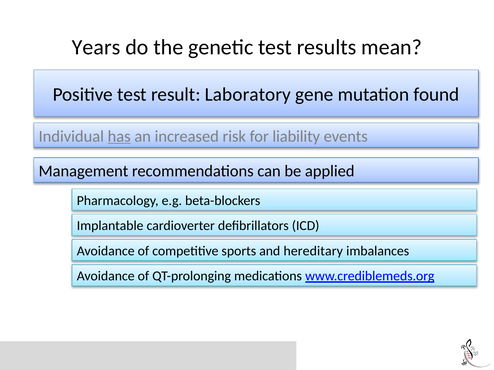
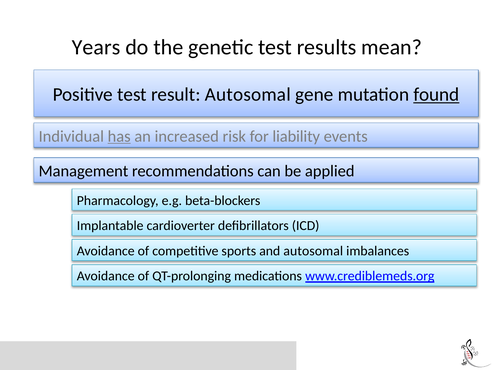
result Laboratory: Laboratory -> Autosomal
found underline: none -> present
and hereditary: hereditary -> autosomal
